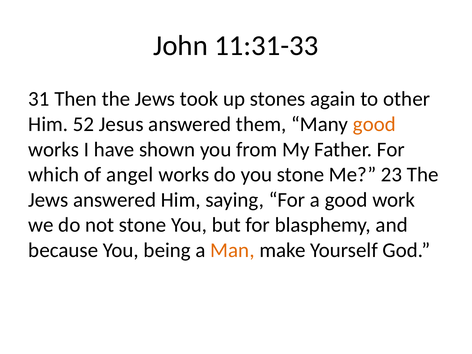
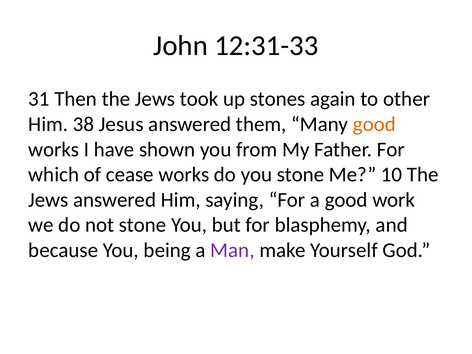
11:31-33: 11:31-33 -> 12:31-33
52: 52 -> 38
angel: angel -> cease
23: 23 -> 10
Man colour: orange -> purple
